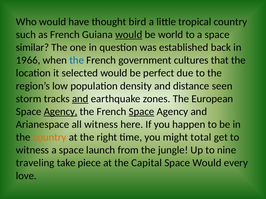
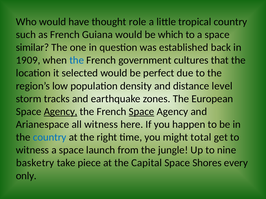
bird: bird -> role
would at (129, 35) underline: present -> none
world: world -> which
1966: 1966 -> 1909
seen: seen -> level
and at (80, 99) underline: present -> none
country at (50, 138) colour: orange -> blue
traveling: traveling -> basketry
Space Would: Would -> Shores
love: love -> only
